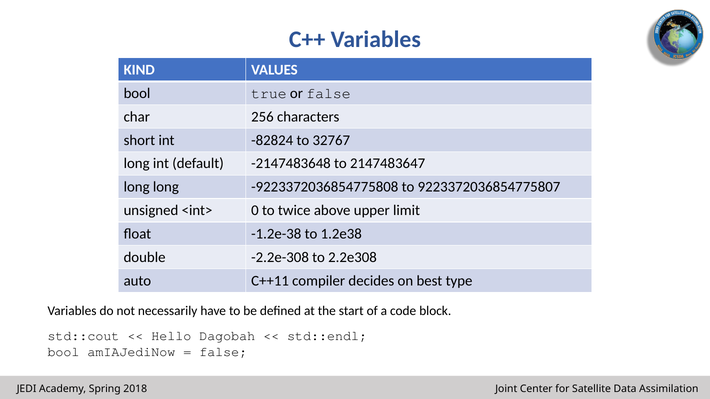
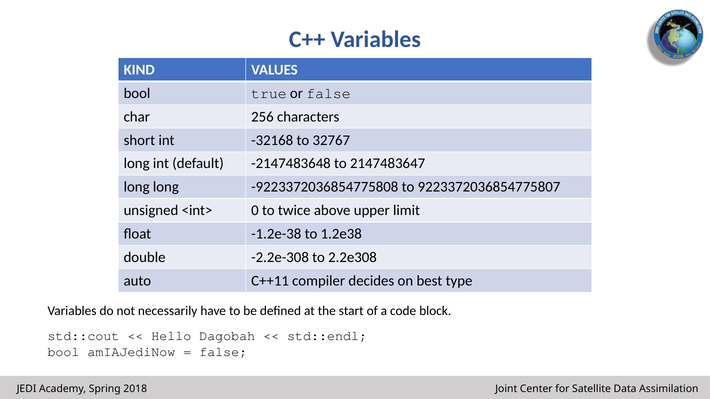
-82824: -82824 -> -32168
